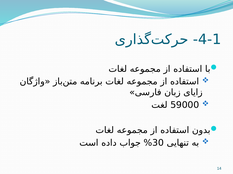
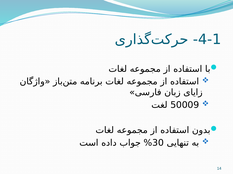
59000: 59000 -> 50009
